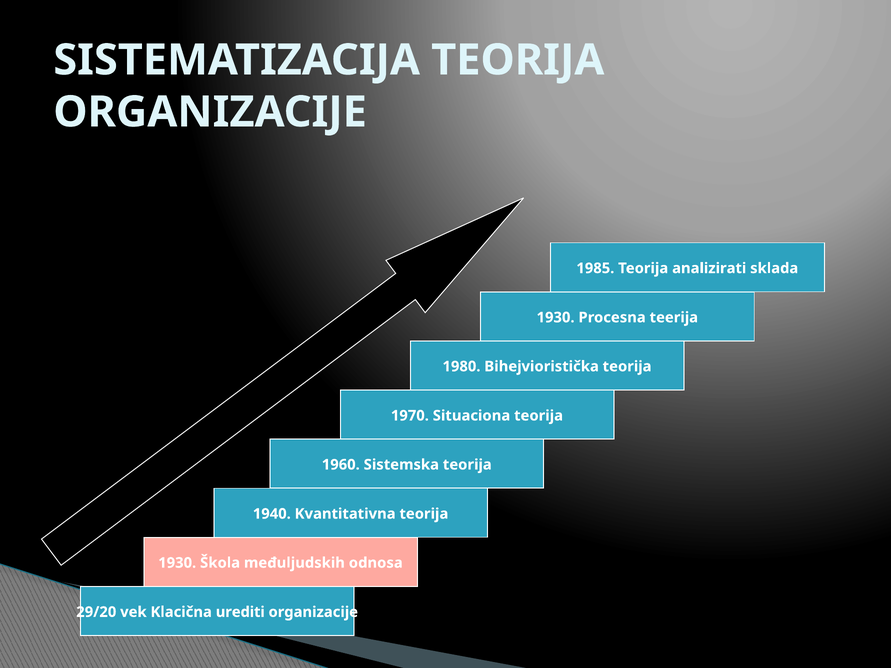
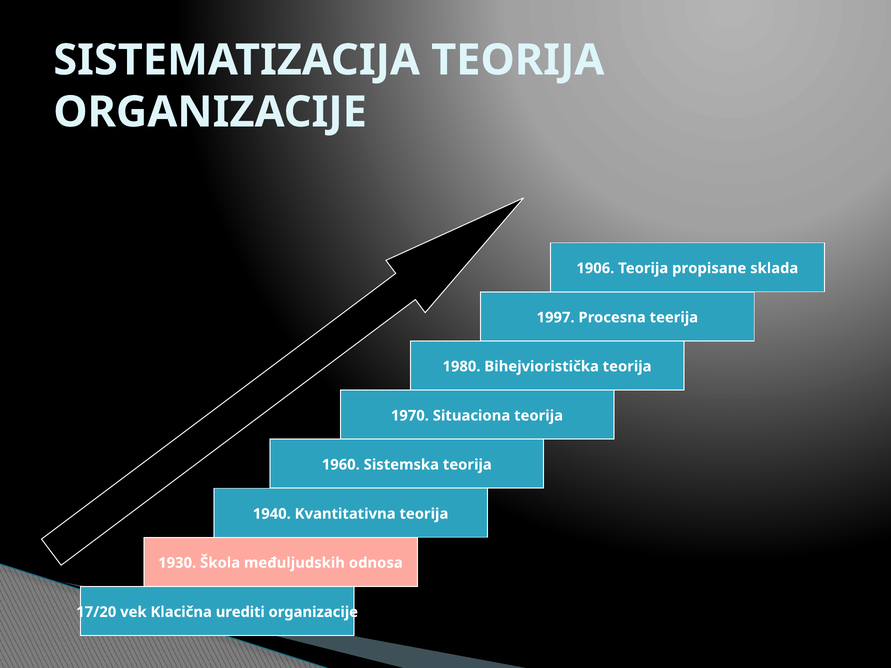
1985: 1985 -> 1906
analizirati: analizirati -> propisane
1930 at (556, 318): 1930 -> 1997
29/20: 29/20 -> 17/20
